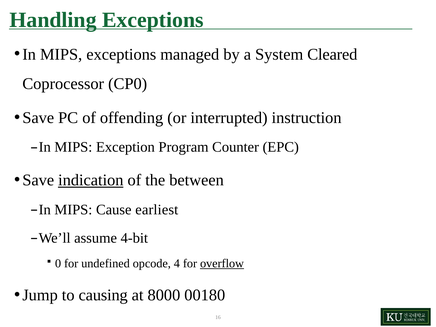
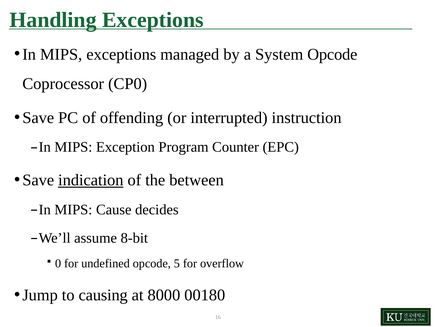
System Cleared: Cleared -> Opcode
earliest: earliest -> decides
4-bit: 4-bit -> 8-bit
4: 4 -> 5
overflow underline: present -> none
